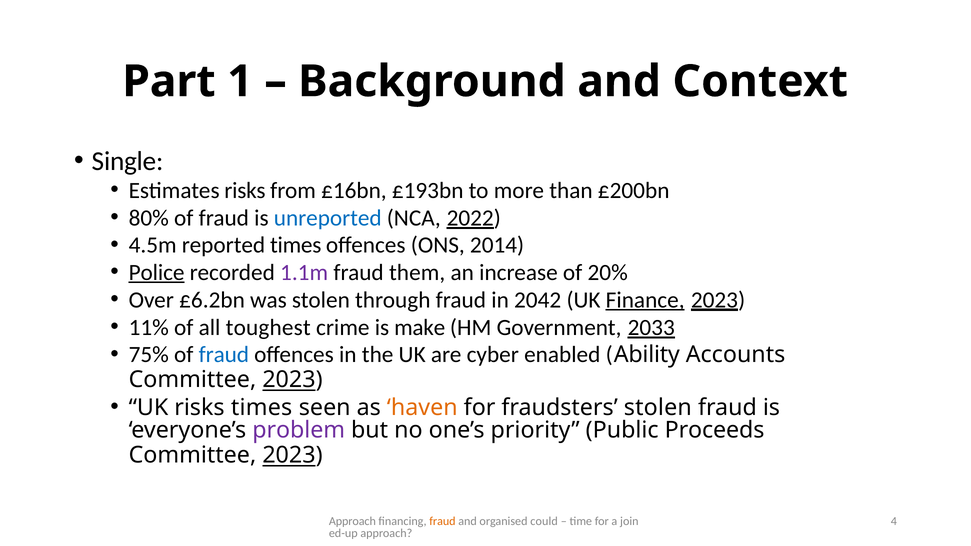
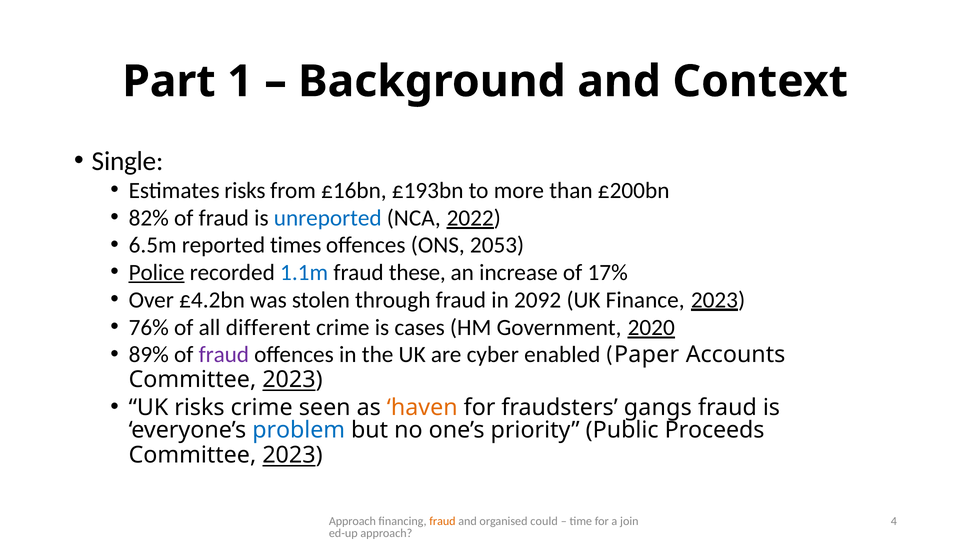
80%: 80% -> 82%
4.5m: 4.5m -> 6.5m
2014: 2014 -> 2053
1.1m colour: purple -> blue
them: them -> these
20%: 20% -> 17%
£6.2bn: £6.2bn -> £4.2bn
2042: 2042 -> 2092
Finance underline: present -> none
11%: 11% -> 76%
toughest: toughest -> different
make: make -> cases
2033: 2033 -> 2020
75%: 75% -> 89%
fraud at (224, 355) colour: blue -> purple
Ability: Ability -> Paper
risks times: times -> crime
fraudsters stolen: stolen -> gangs
problem colour: purple -> blue
